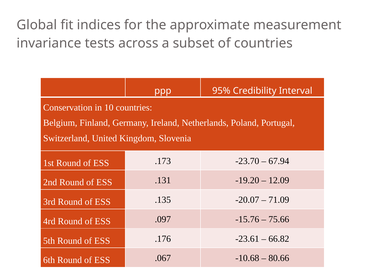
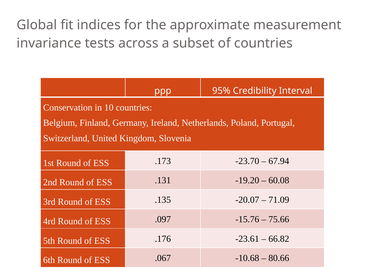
12.09: 12.09 -> 60.08
